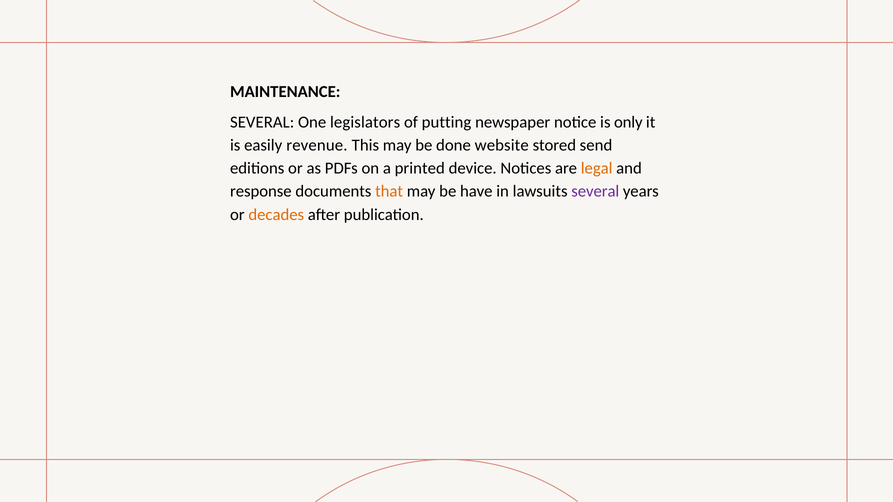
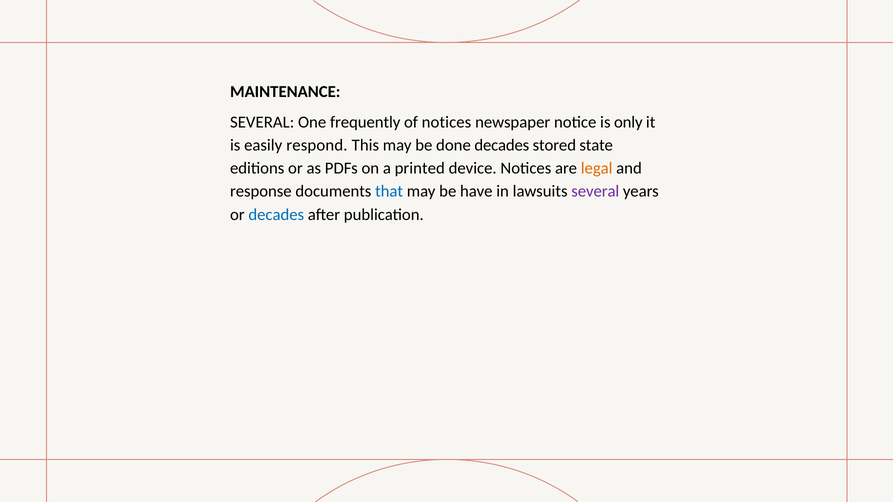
legislators: legislators -> frequently
of putting: putting -> notices
revenue: revenue -> respond
done website: website -> decades
send: send -> state
that colour: orange -> blue
decades at (276, 215) colour: orange -> blue
